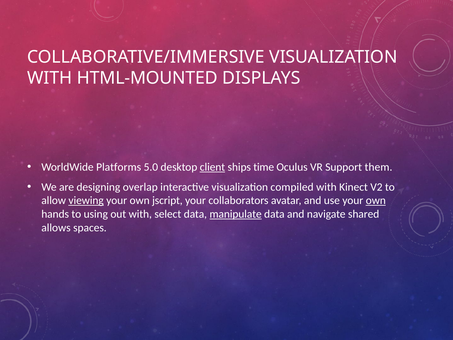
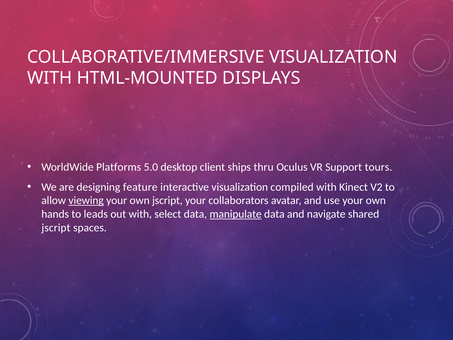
client underline: present -> none
time: time -> thru
them: them -> tours
overlap: overlap -> feature
own at (376, 200) underline: present -> none
using: using -> leads
allows at (56, 228): allows -> jscript
